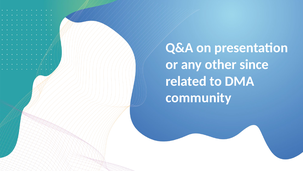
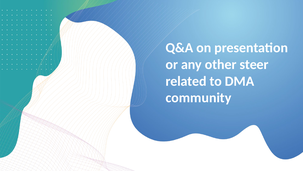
since: since -> steer
